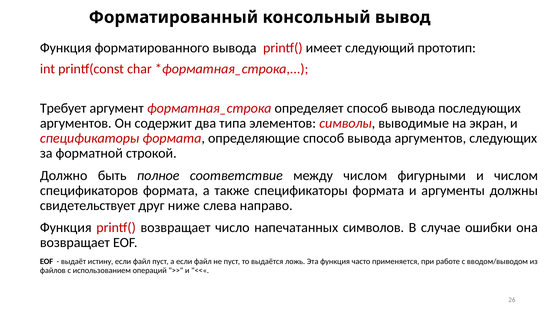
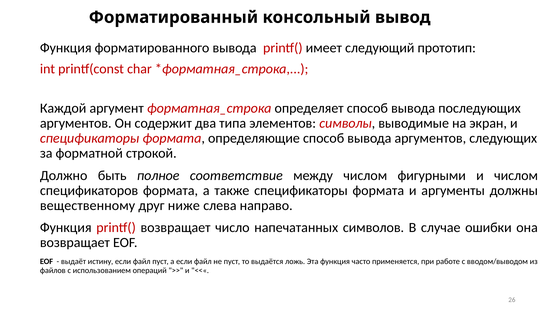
Требует: Требует -> Каждой
свидетельствует: свидетельствует -> вещественному
